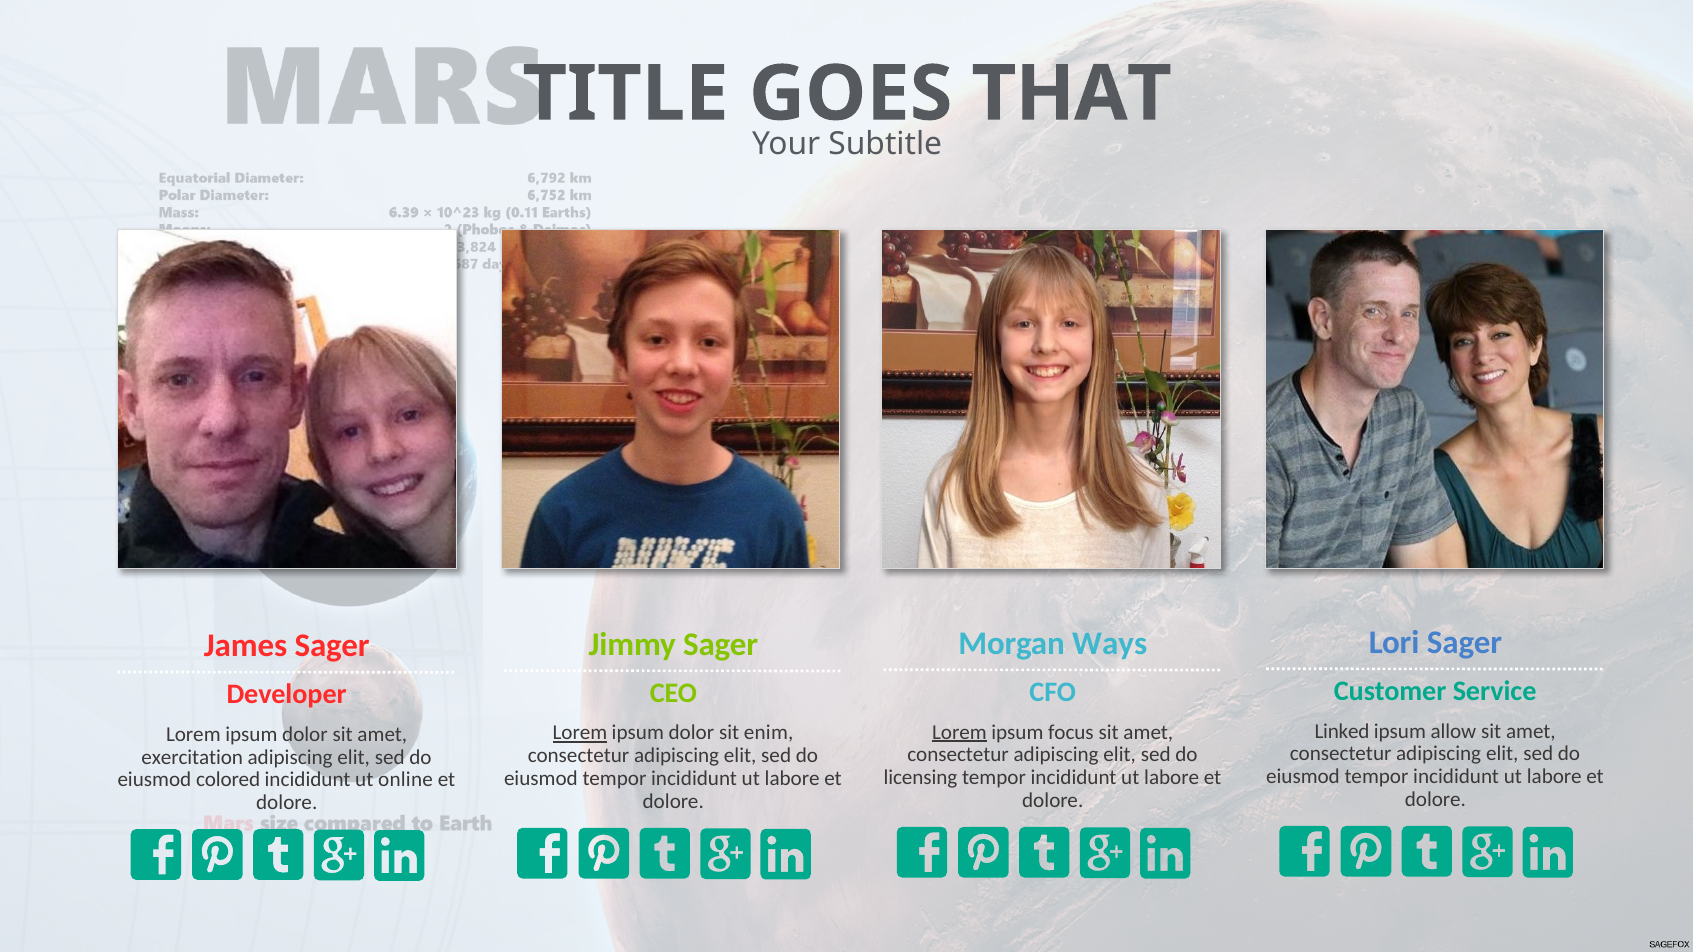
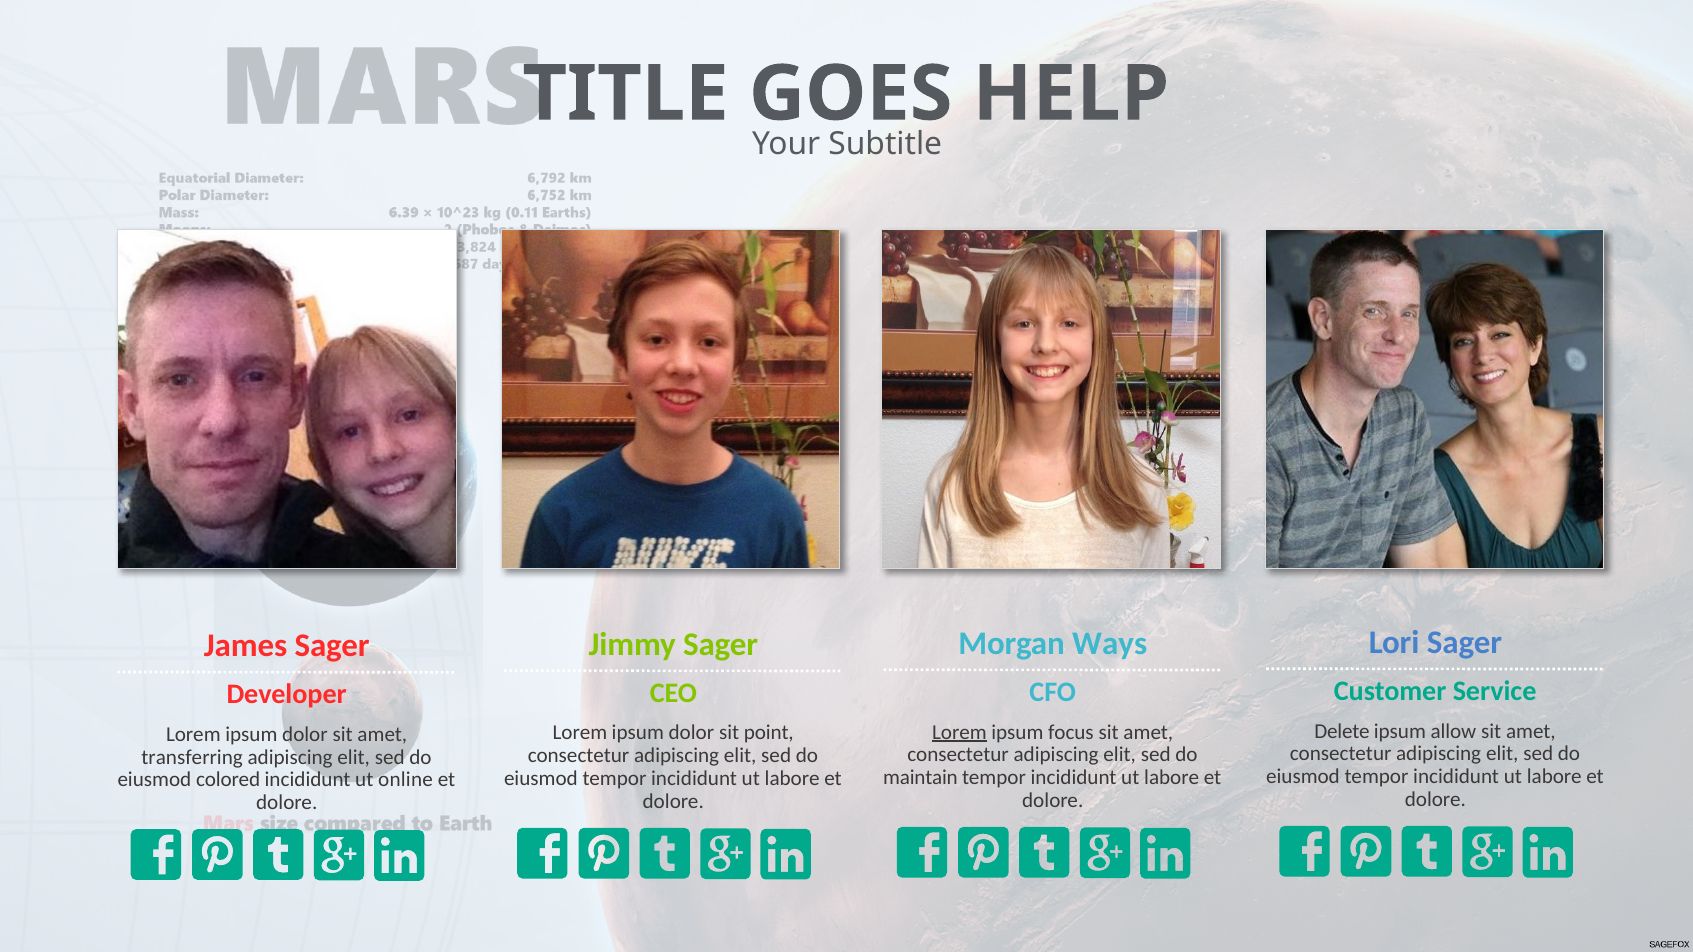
THAT: THAT -> HELP
Linked: Linked -> Delete
Lorem at (580, 733) underline: present -> none
enim: enim -> point
exercitation: exercitation -> transferring
licensing: licensing -> maintain
